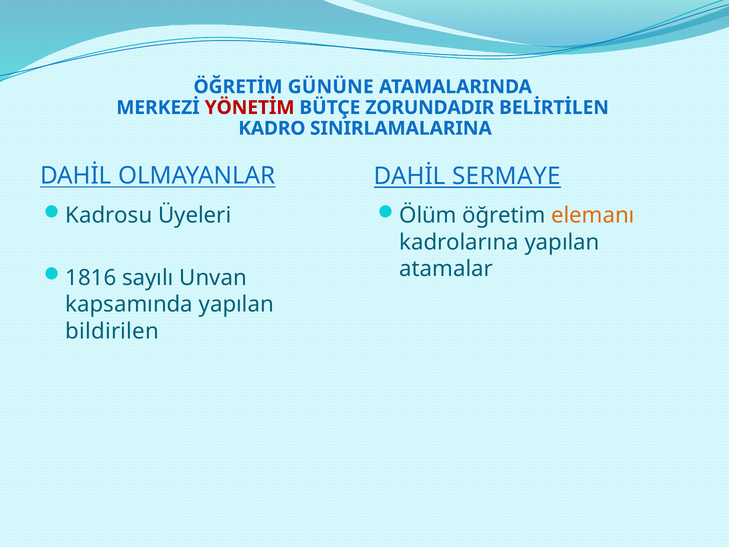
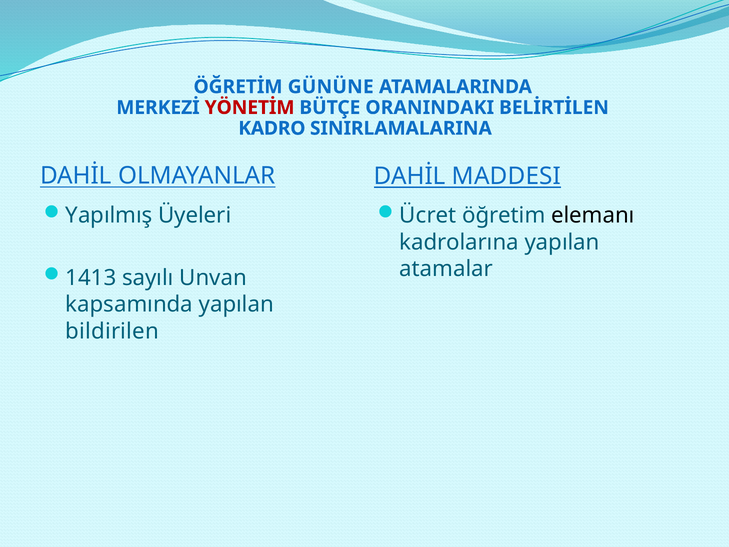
ZORUNDADIR: ZORUNDADIR -> ORANINDAKI
SERMAYE: SERMAYE -> MADDESI
Kadrosu: Kadrosu -> Yapılmış
Ölüm: Ölüm -> Ücret
elemanı colour: orange -> black
1816: 1816 -> 1413
